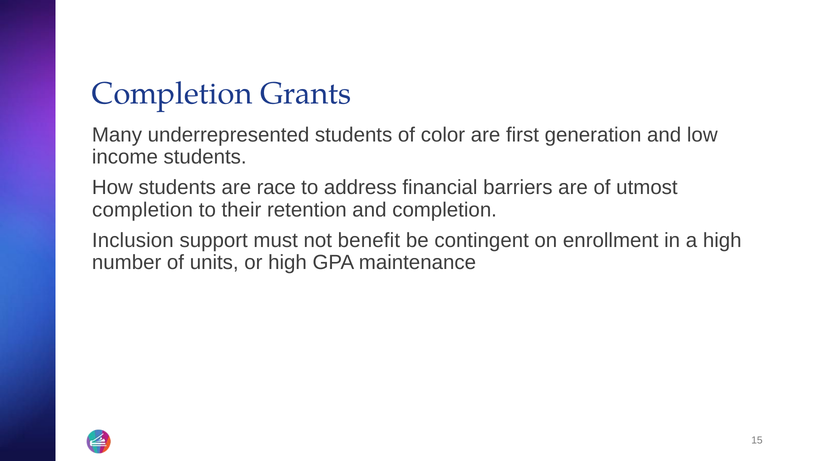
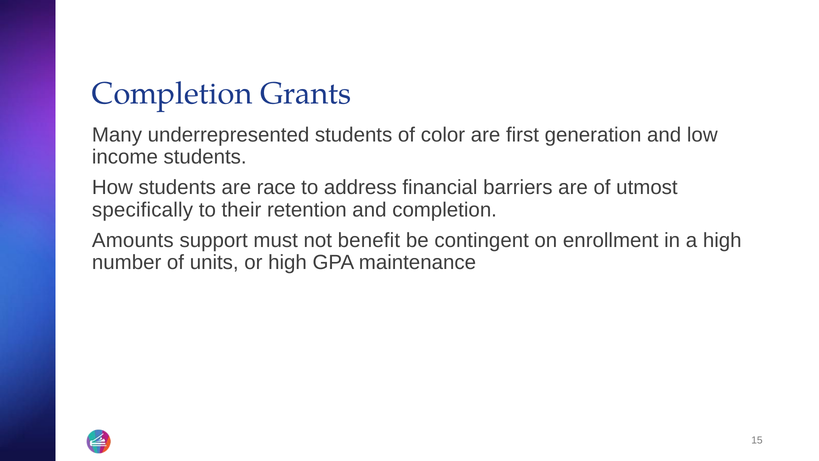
completion at (142, 210): completion -> specifically
Inclusion: Inclusion -> Amounts
